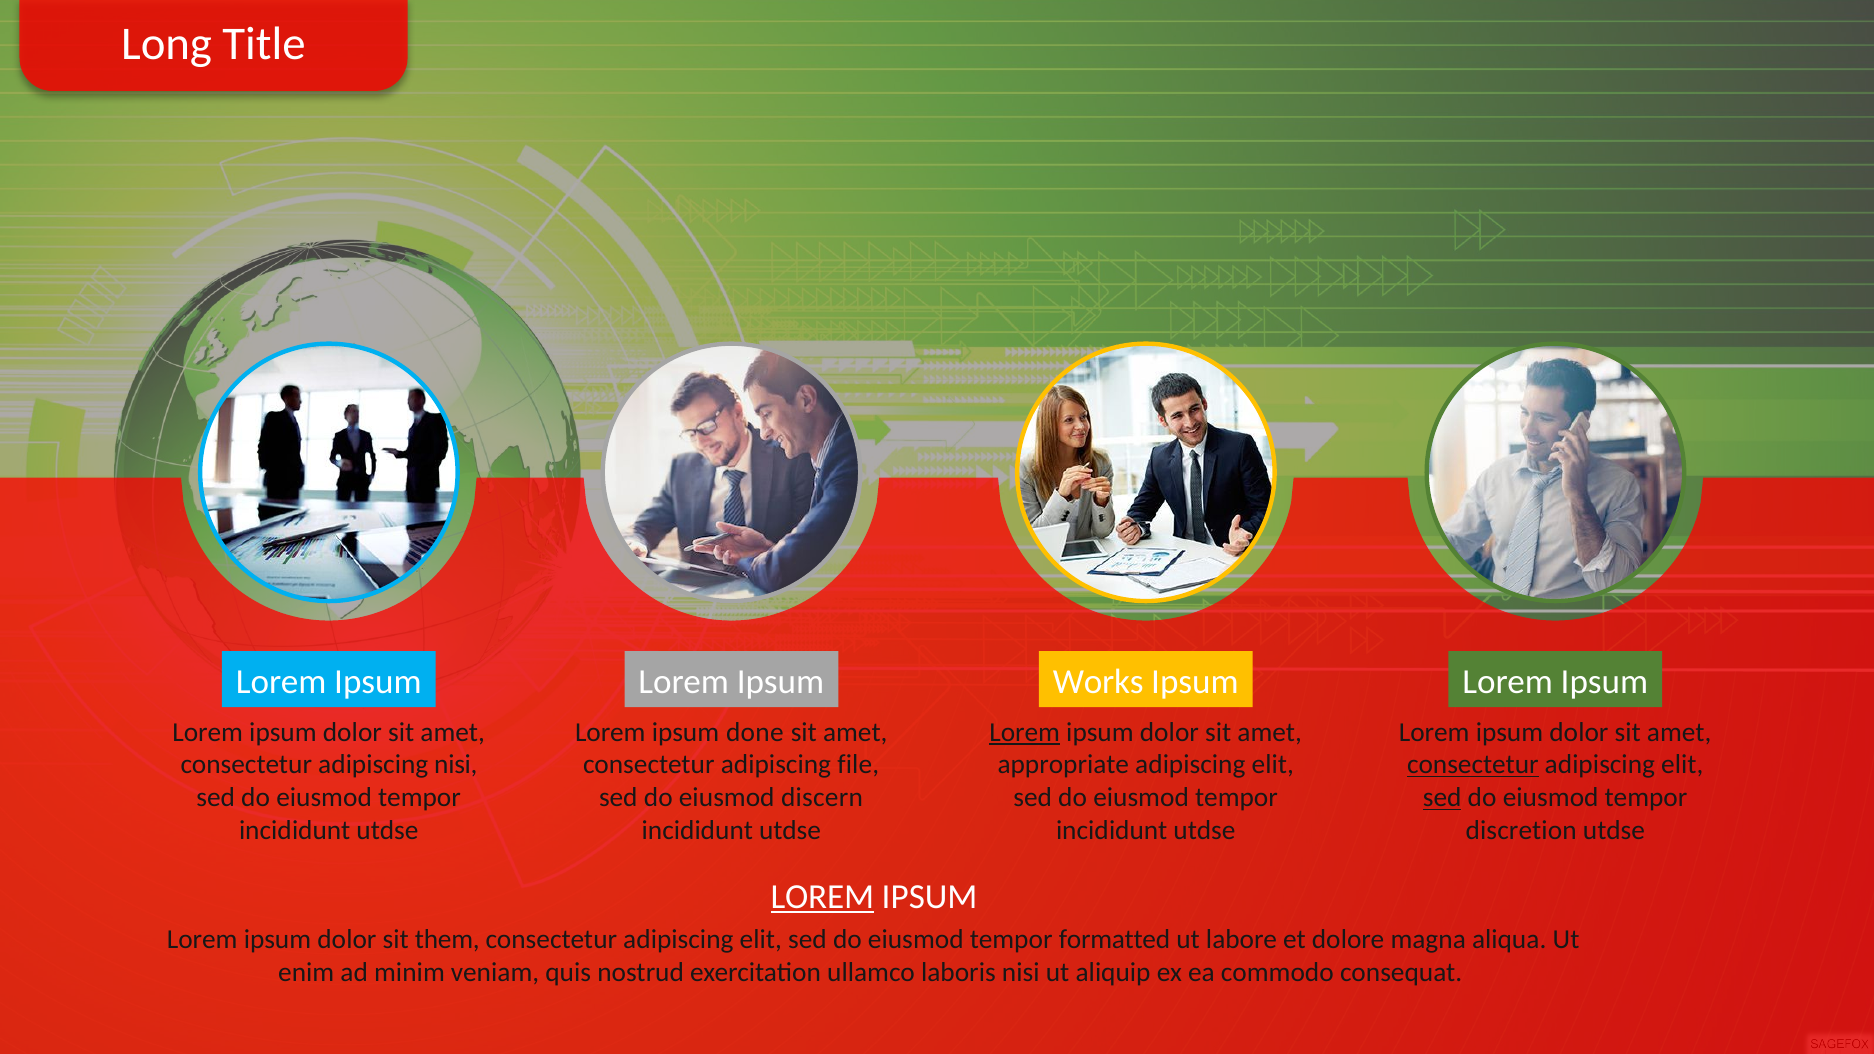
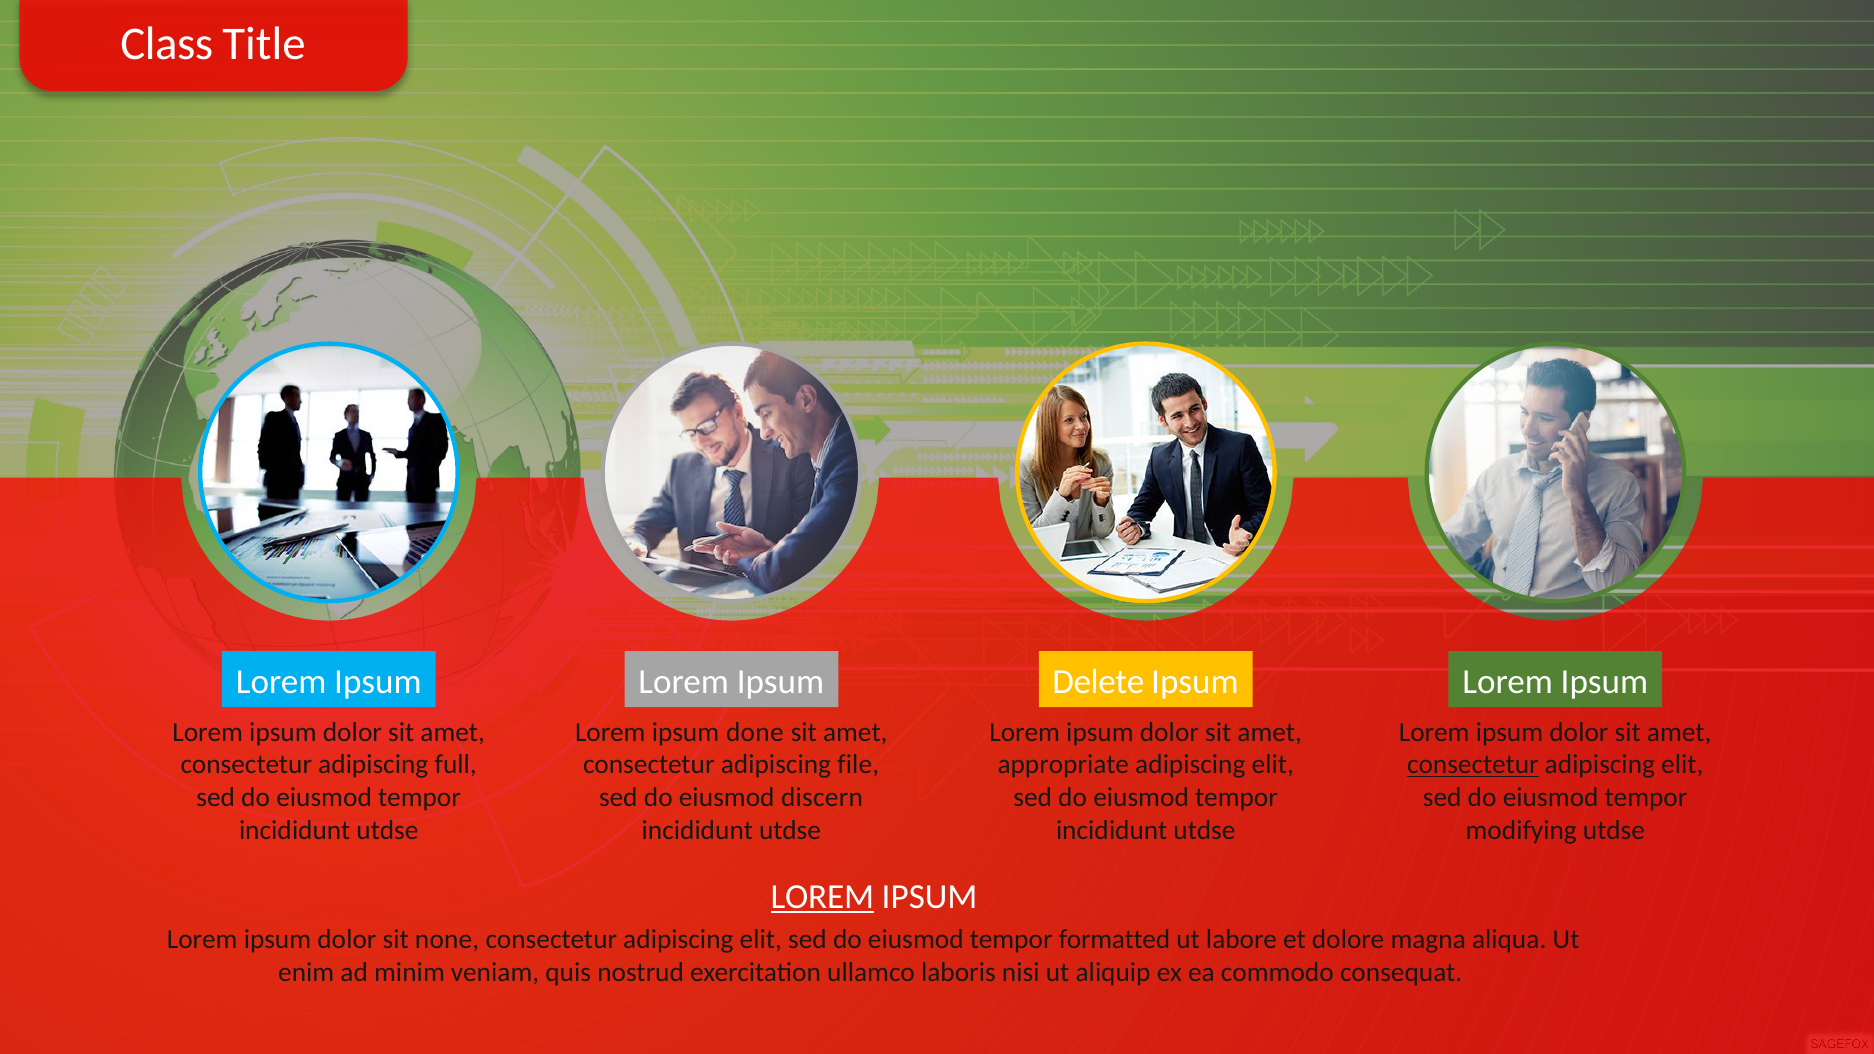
Long: Long -> Class
Works: Works -> Delete
Lorem at (1025, 732) underline: present -> none
adipiscing nisi: nisi -> full
sed at (1442, 798) underline: present -> none
discretion: discretion -> modifying
them: them -> none
